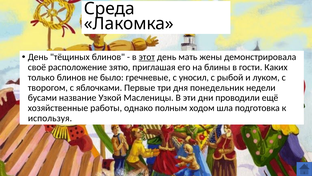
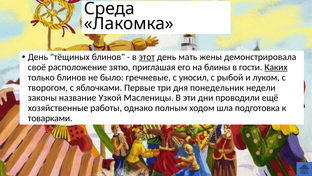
Каких underline: none -> present
бусами: бусами -> законы
используя: используя -> товарками
